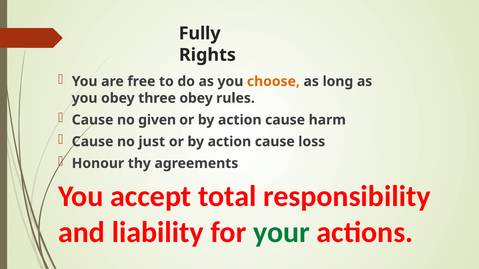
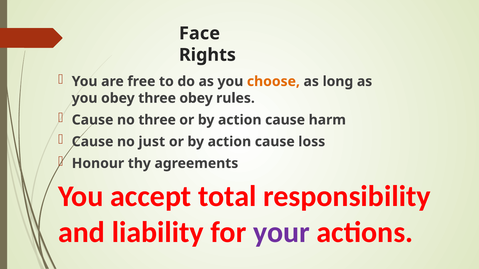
Fully: Fully -> Face
no given: given -> three
your colour: green -> purple
